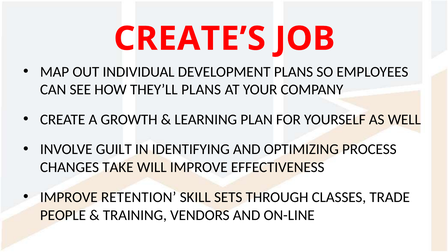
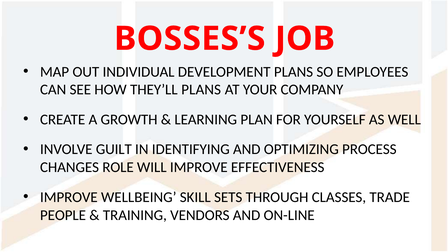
CREATE’S: CREATE’S -> BOSSES’S
TAKE: TAKE -> ROLE
RETENTION: RETENTION -> WELLBEING
